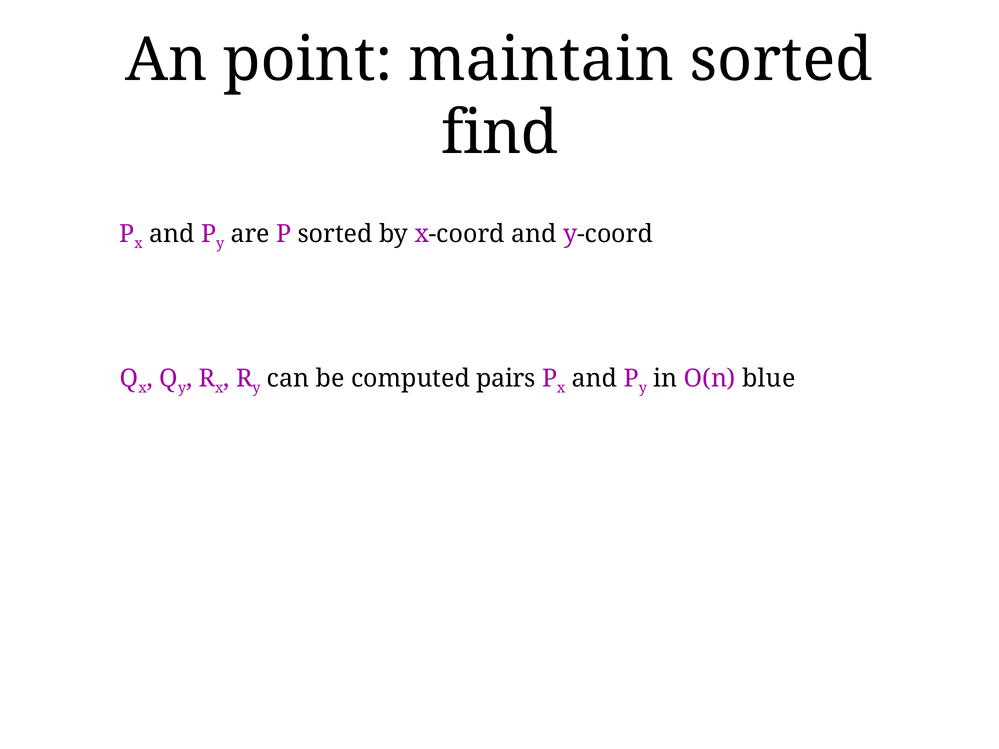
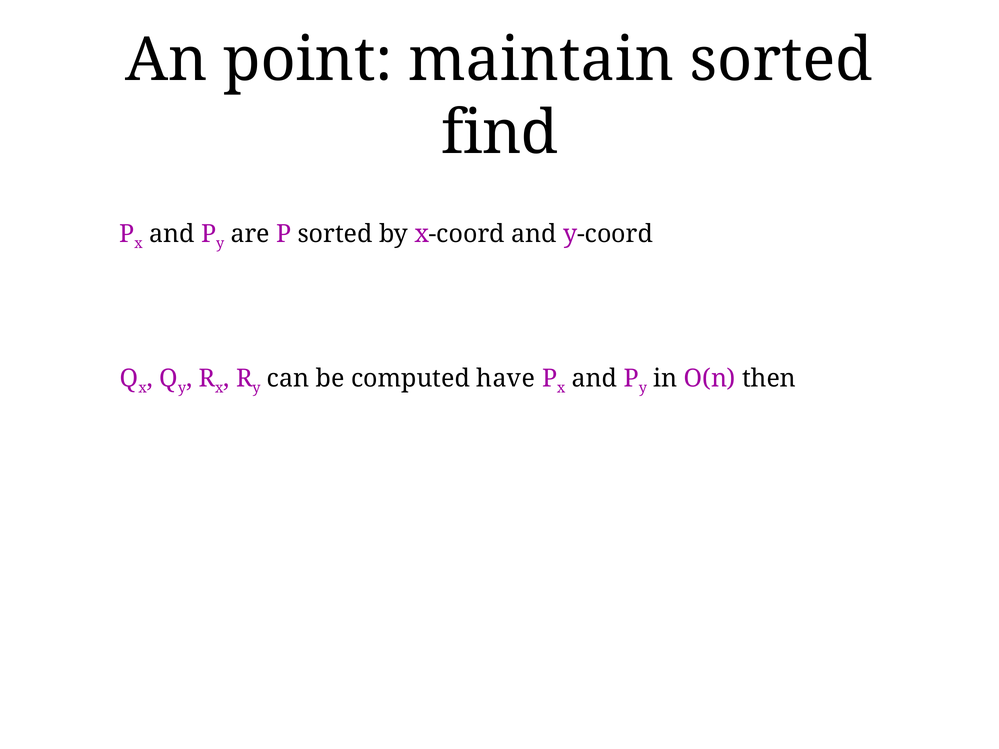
pairs: pairs -> have
blue: blue -> then
